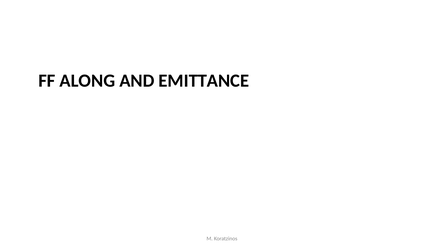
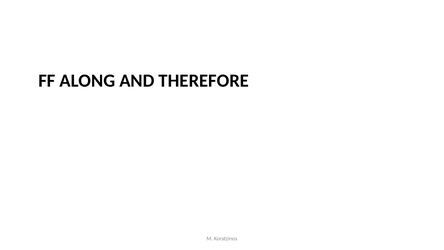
EMITTANCE: EMITTANCE -> THEREFORE
